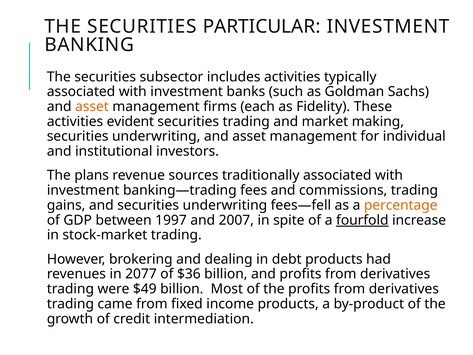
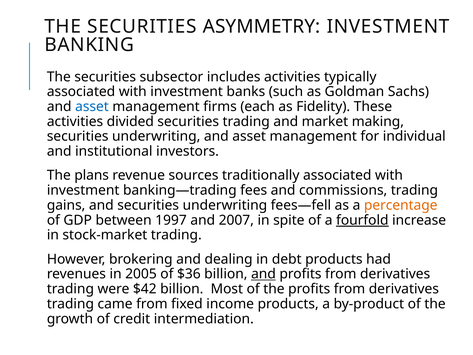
PARTICULAR: PARTICULAR -> ASYMMETRY
asset at (92, 107) colour: orange -> blue
evident: evident -> divided
2077: 2077 -> 2005
and at (263, 274) underline: none -> present
$49: $49 -> $42
